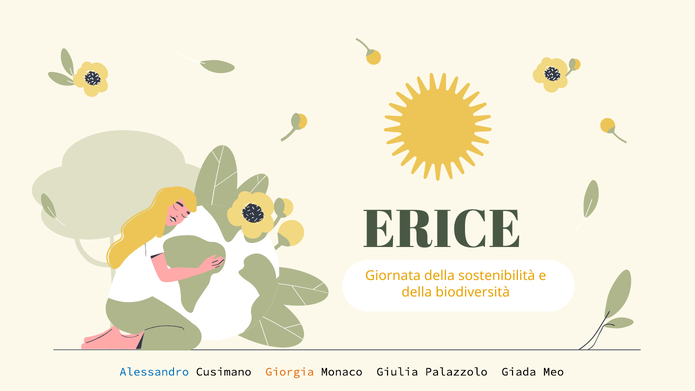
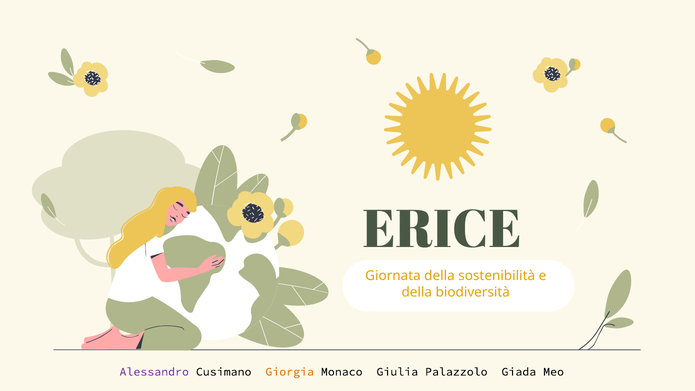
Alessandro colour: blue -> purple
